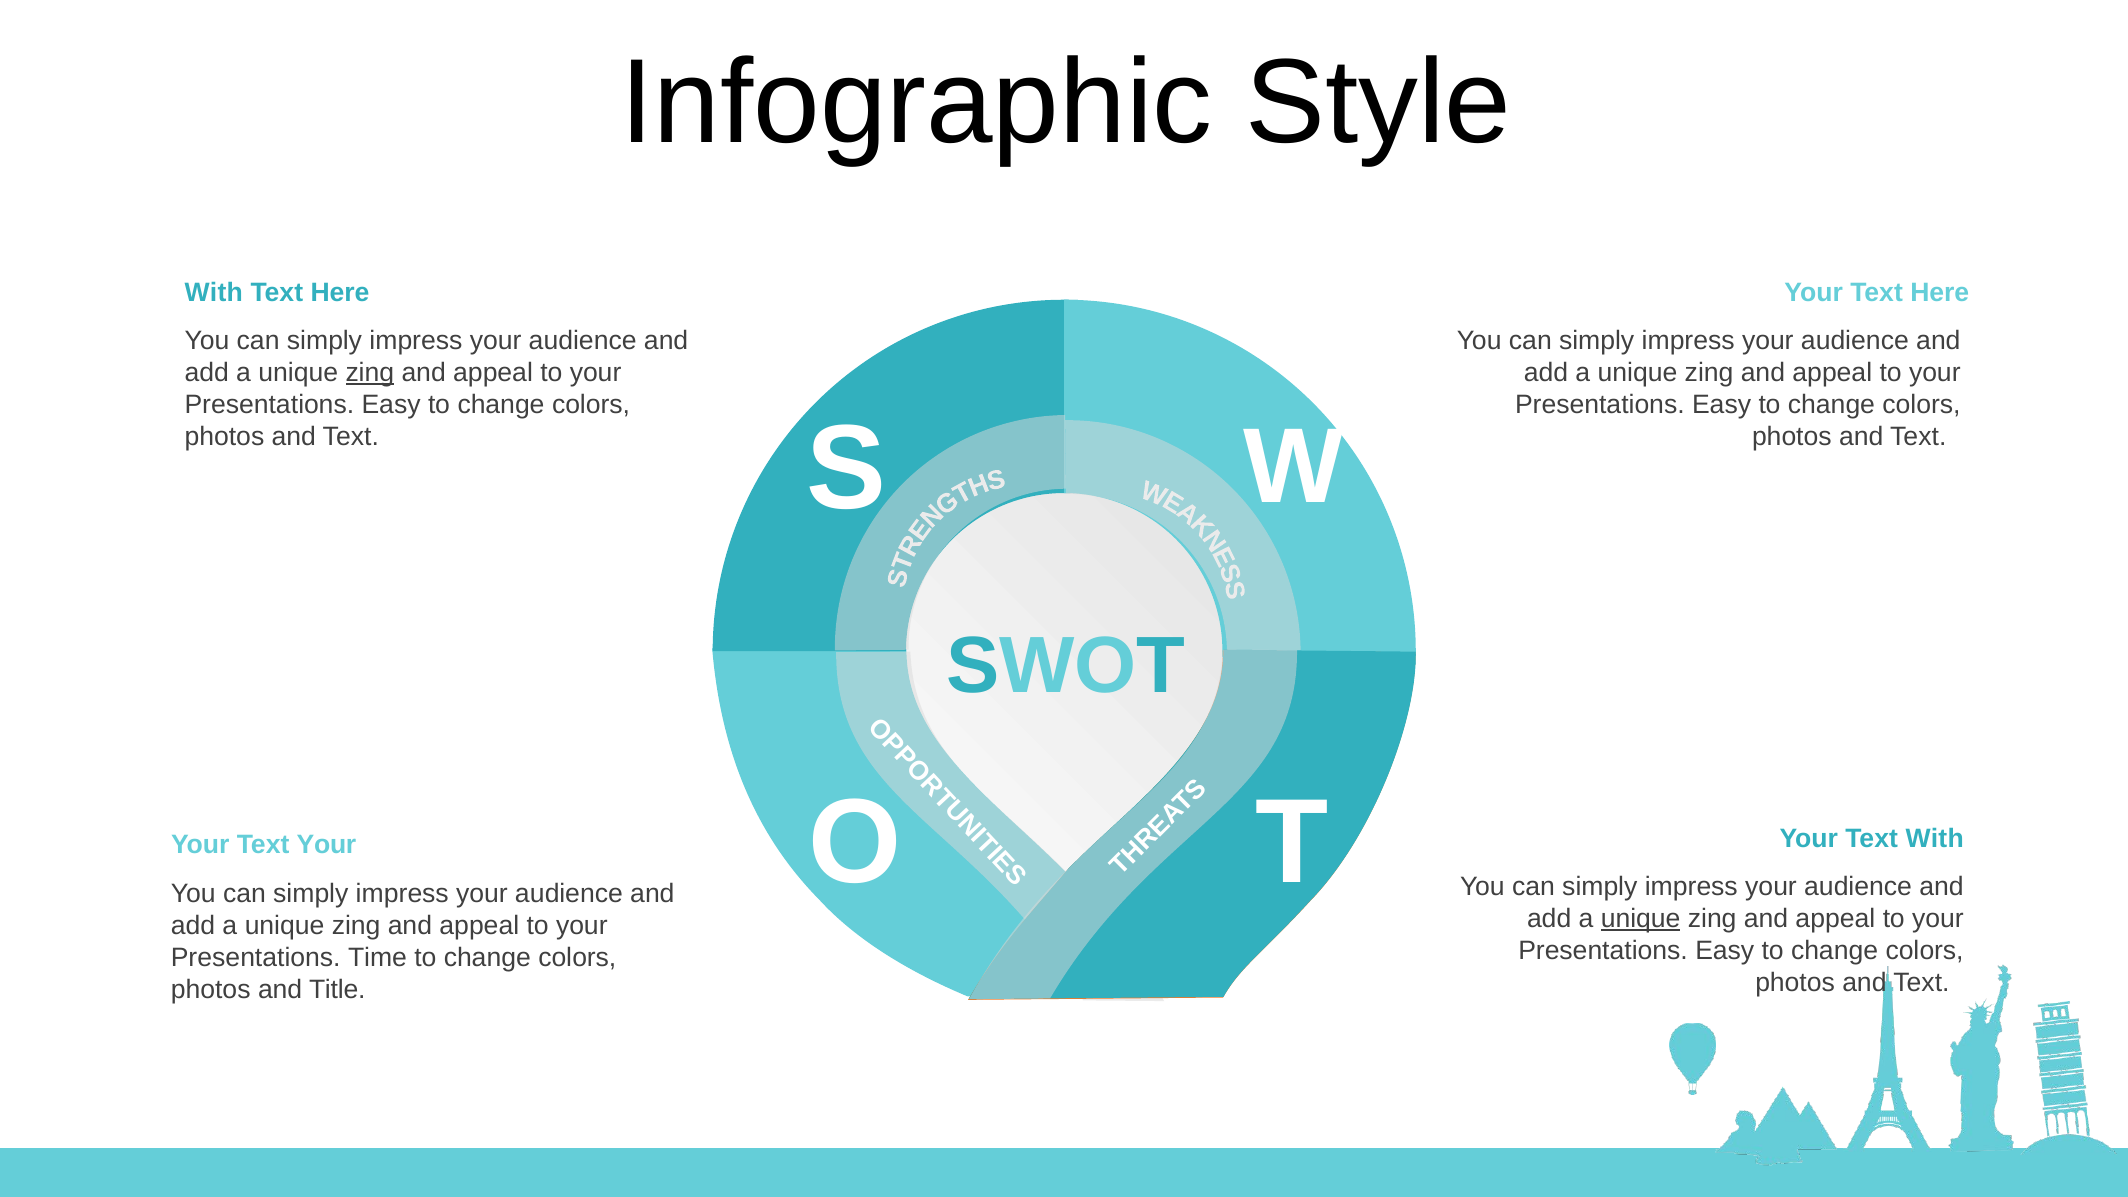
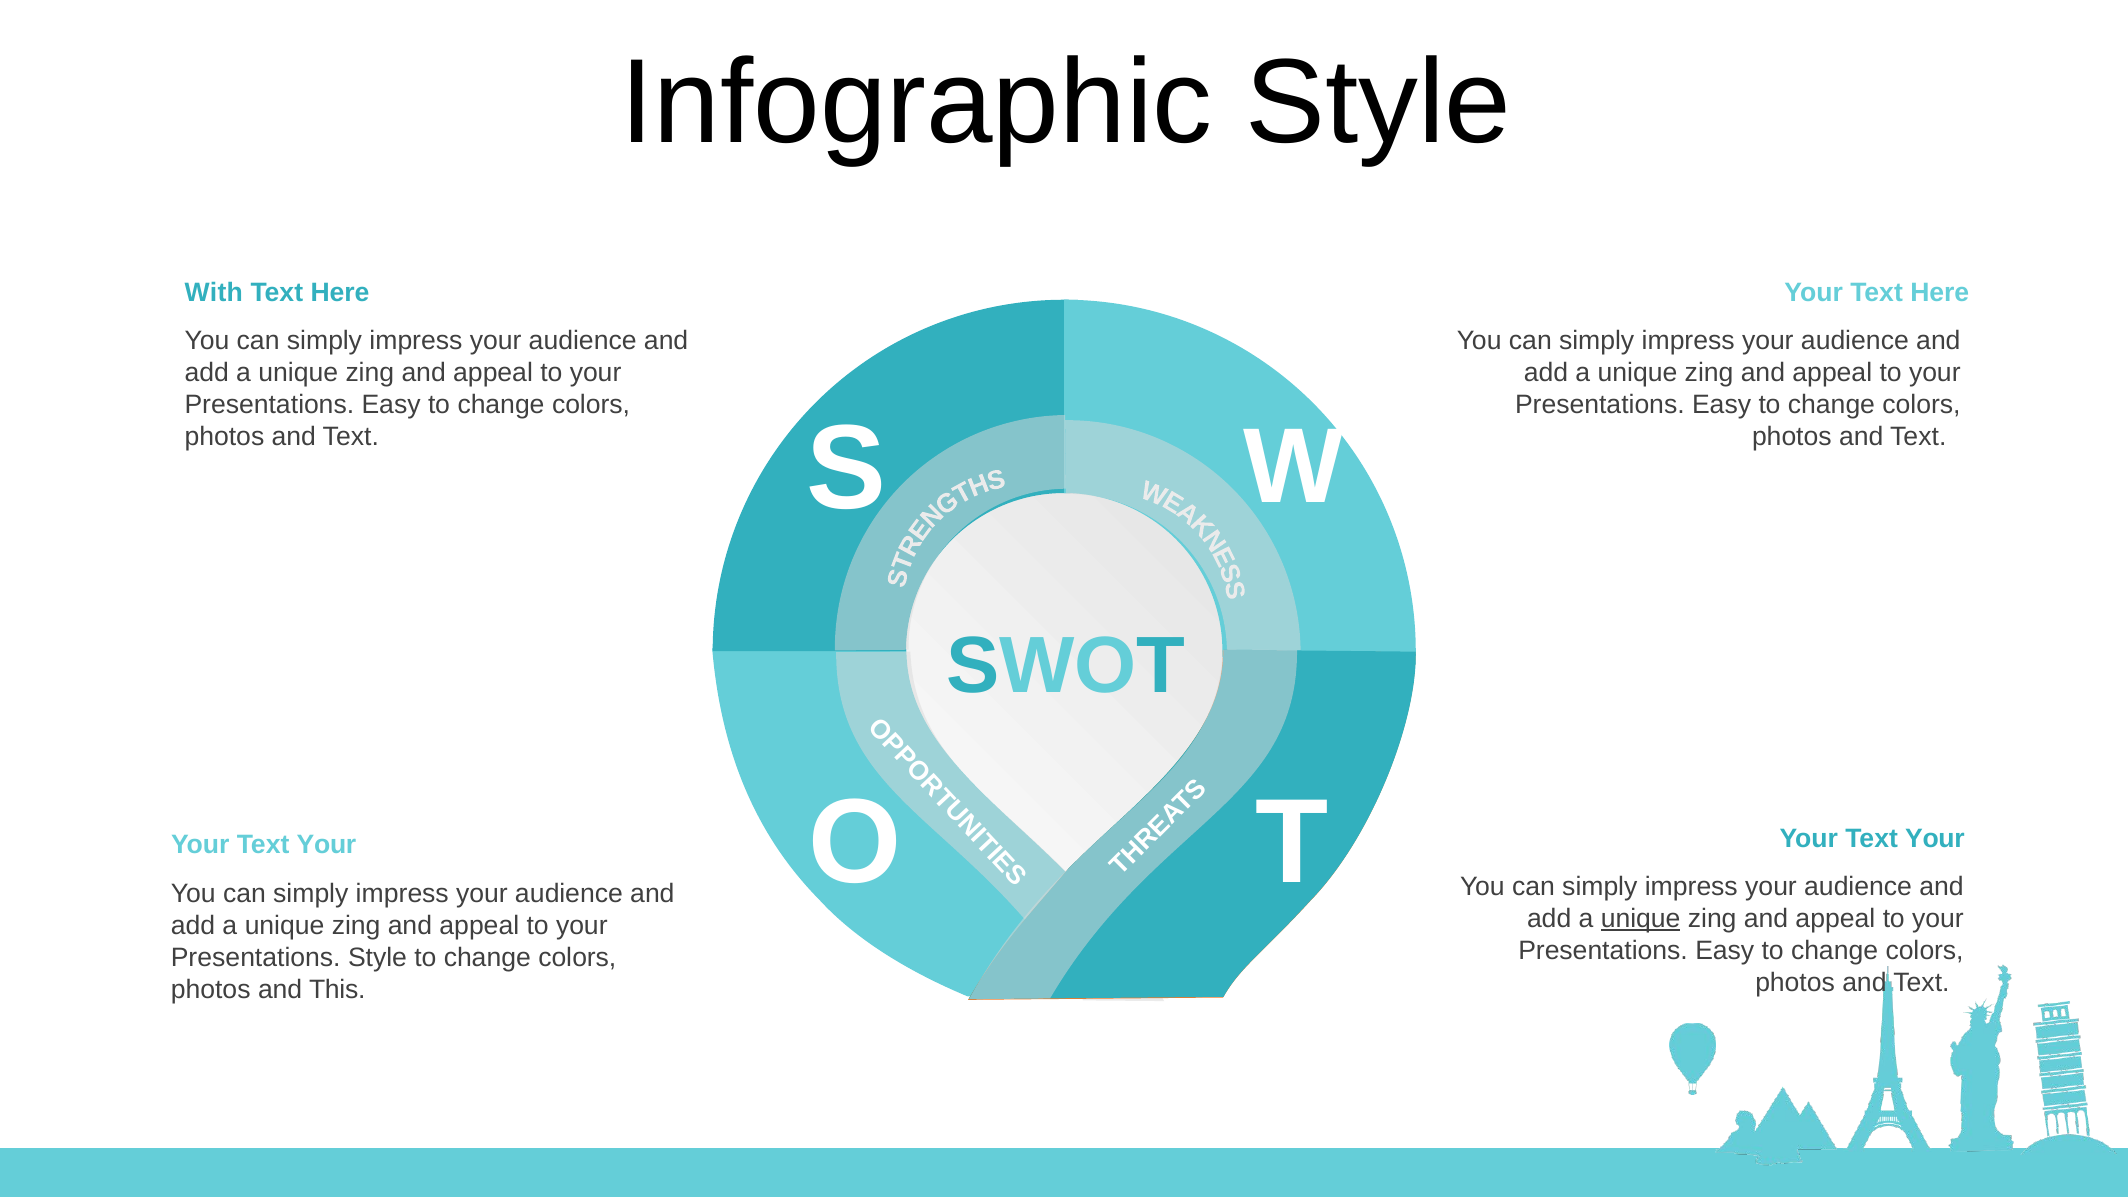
zing at (370, 373) underline: present -> none
With at (1935, 838): With -> Your
Presentations Time: Time -> Style
Title: Title -> This
